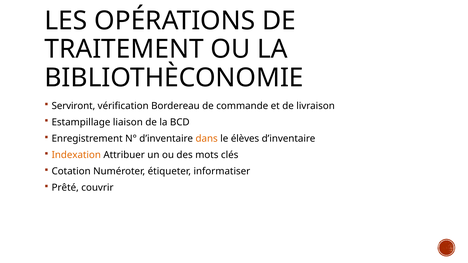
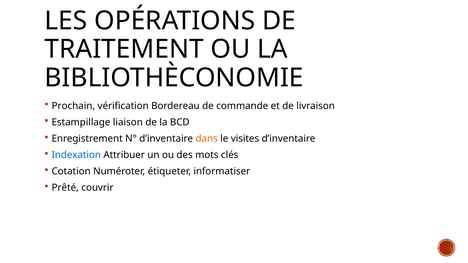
Serviront: Serviront -> Prochain
élèves: élèves -> visites
Indexation colour: orange -> blue
